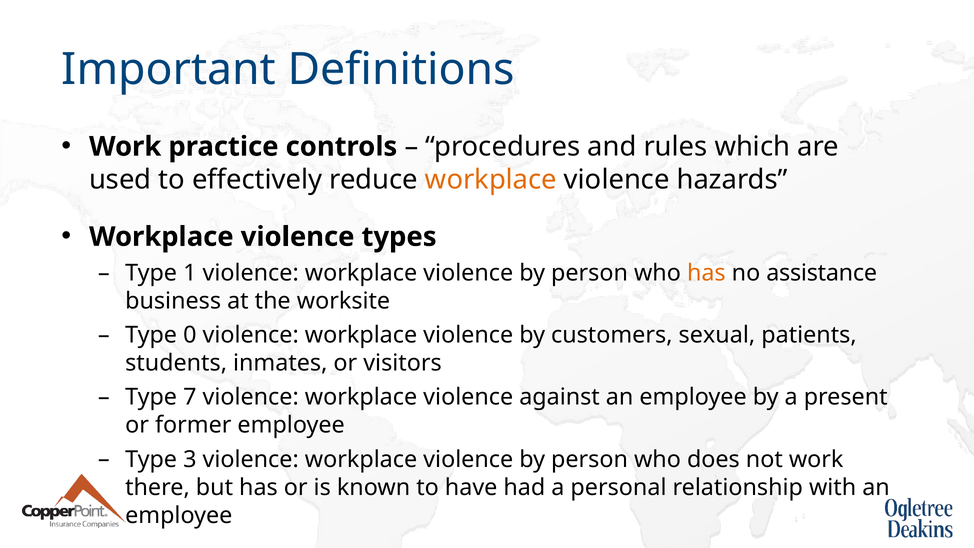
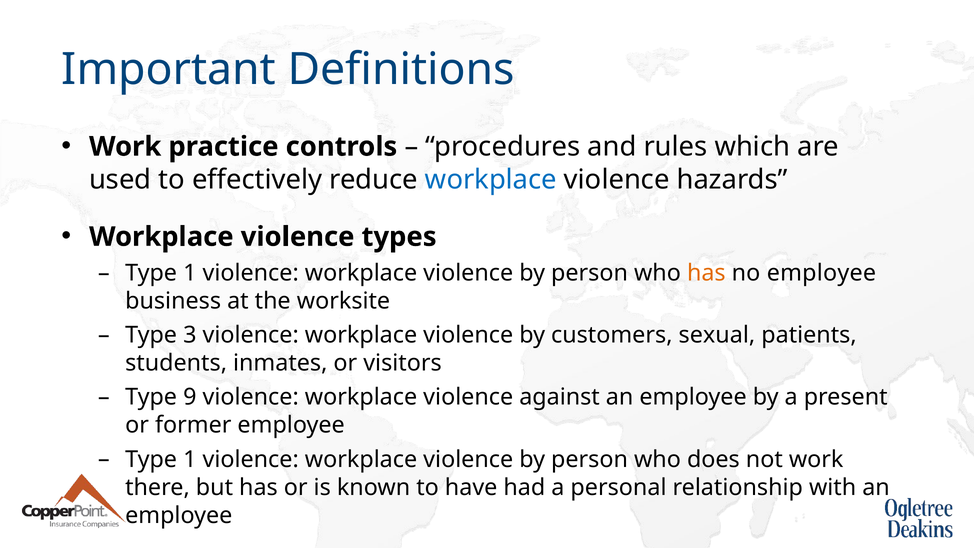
workplace at (491, 180) colour: orange -> blue
no assistance: assistance -> employee
0: 0 -> 3
7: 7 -> 9
3 at (190, 459): 3 -> 1
